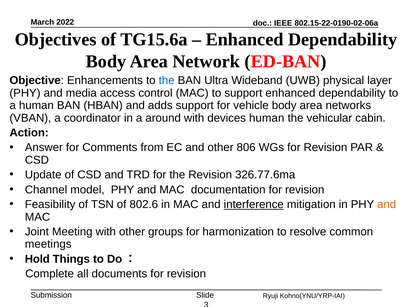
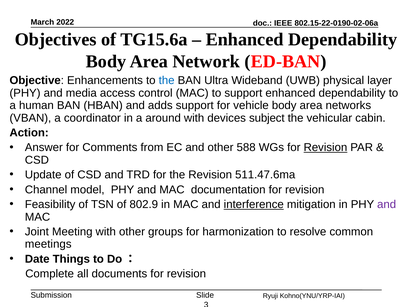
devices human: human -> subject
806: 806 -> 588
Revision at (325, 147) underline: none -> present
326.77.6ma: 326.77.6ma -> 511.47.6ma
802.6: 802.6 -> 802.9
and at (387, 204) colour: orange -> purple
Hold: Hold -> Date
